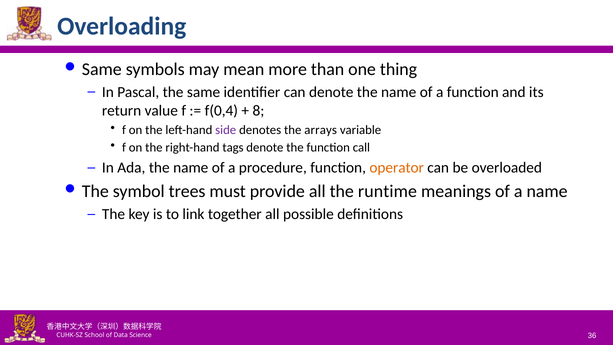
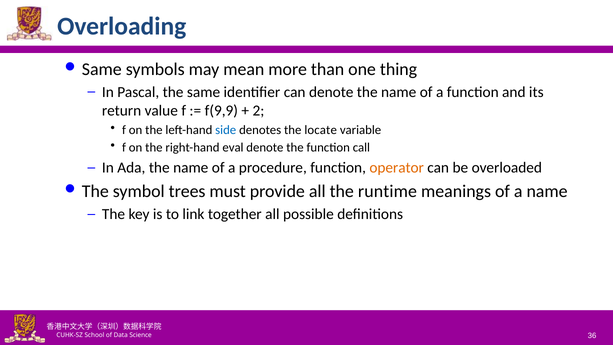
f(0,4: f(0,4 -> f(9,9
8: 8 -> 2
side colour: purple -> blue
arrays: arrays -> locate
tags: tags -> eval
